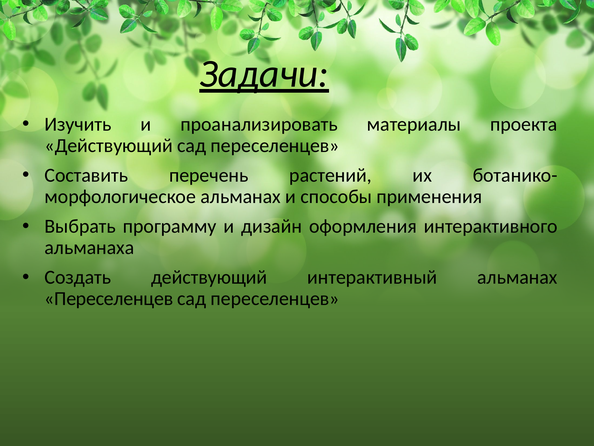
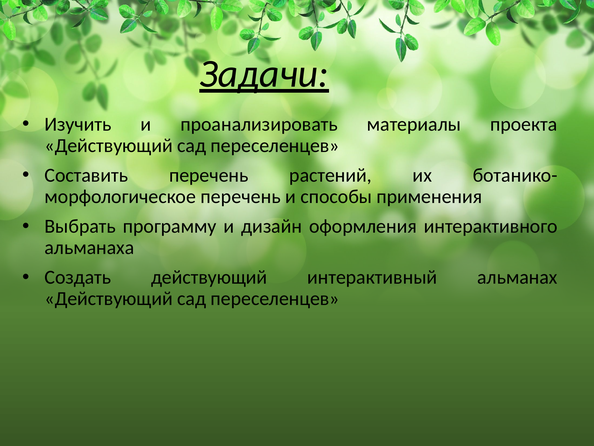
альманах at (241, 196): альманах -> перечень
Переселенцев at (109, 298): Переселенцев -> Действующий
